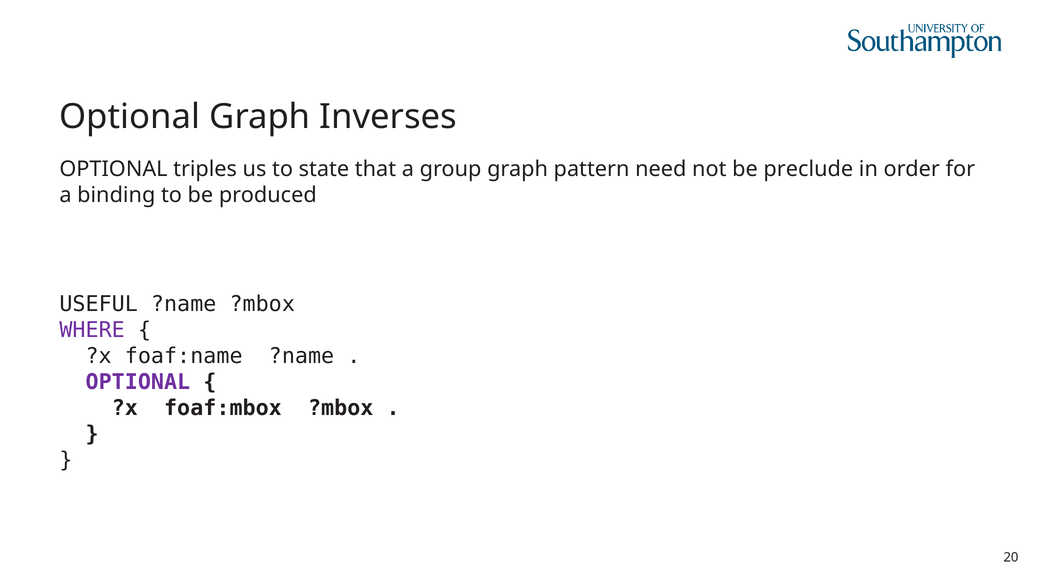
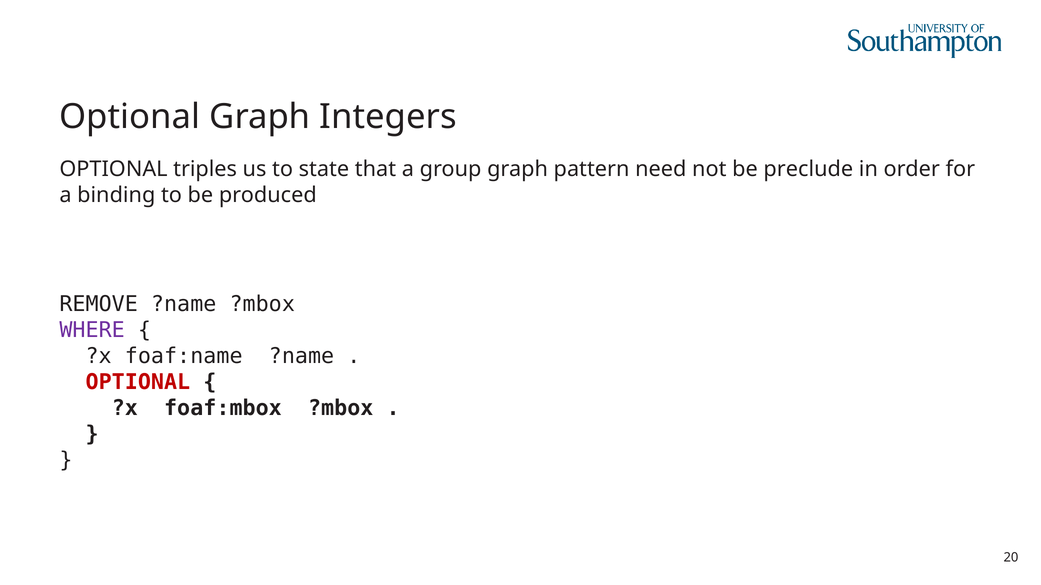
Inverses: Inverses -> Integers
USEFUL: USEFUL -> REMOVE
OPTIONAL at (138, 382) colour: purple -> red
